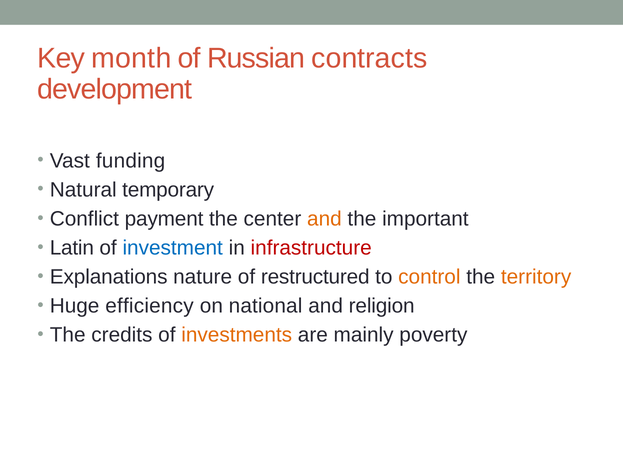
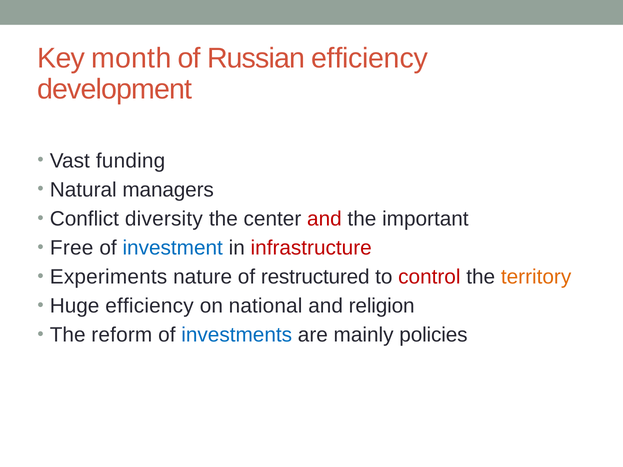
Russian contracts: contracts -> efficiency
temporary: temporary -> managers
payment: payment -> diversity
and at (324, 219) colour: orange -> red
Latin: Latin -> Free
Explanations: Explanations -> Experiments
control colour: orange -> red
credits: credits -> reform
investments colour: orange -> blue
poverty: poverty -> policies
